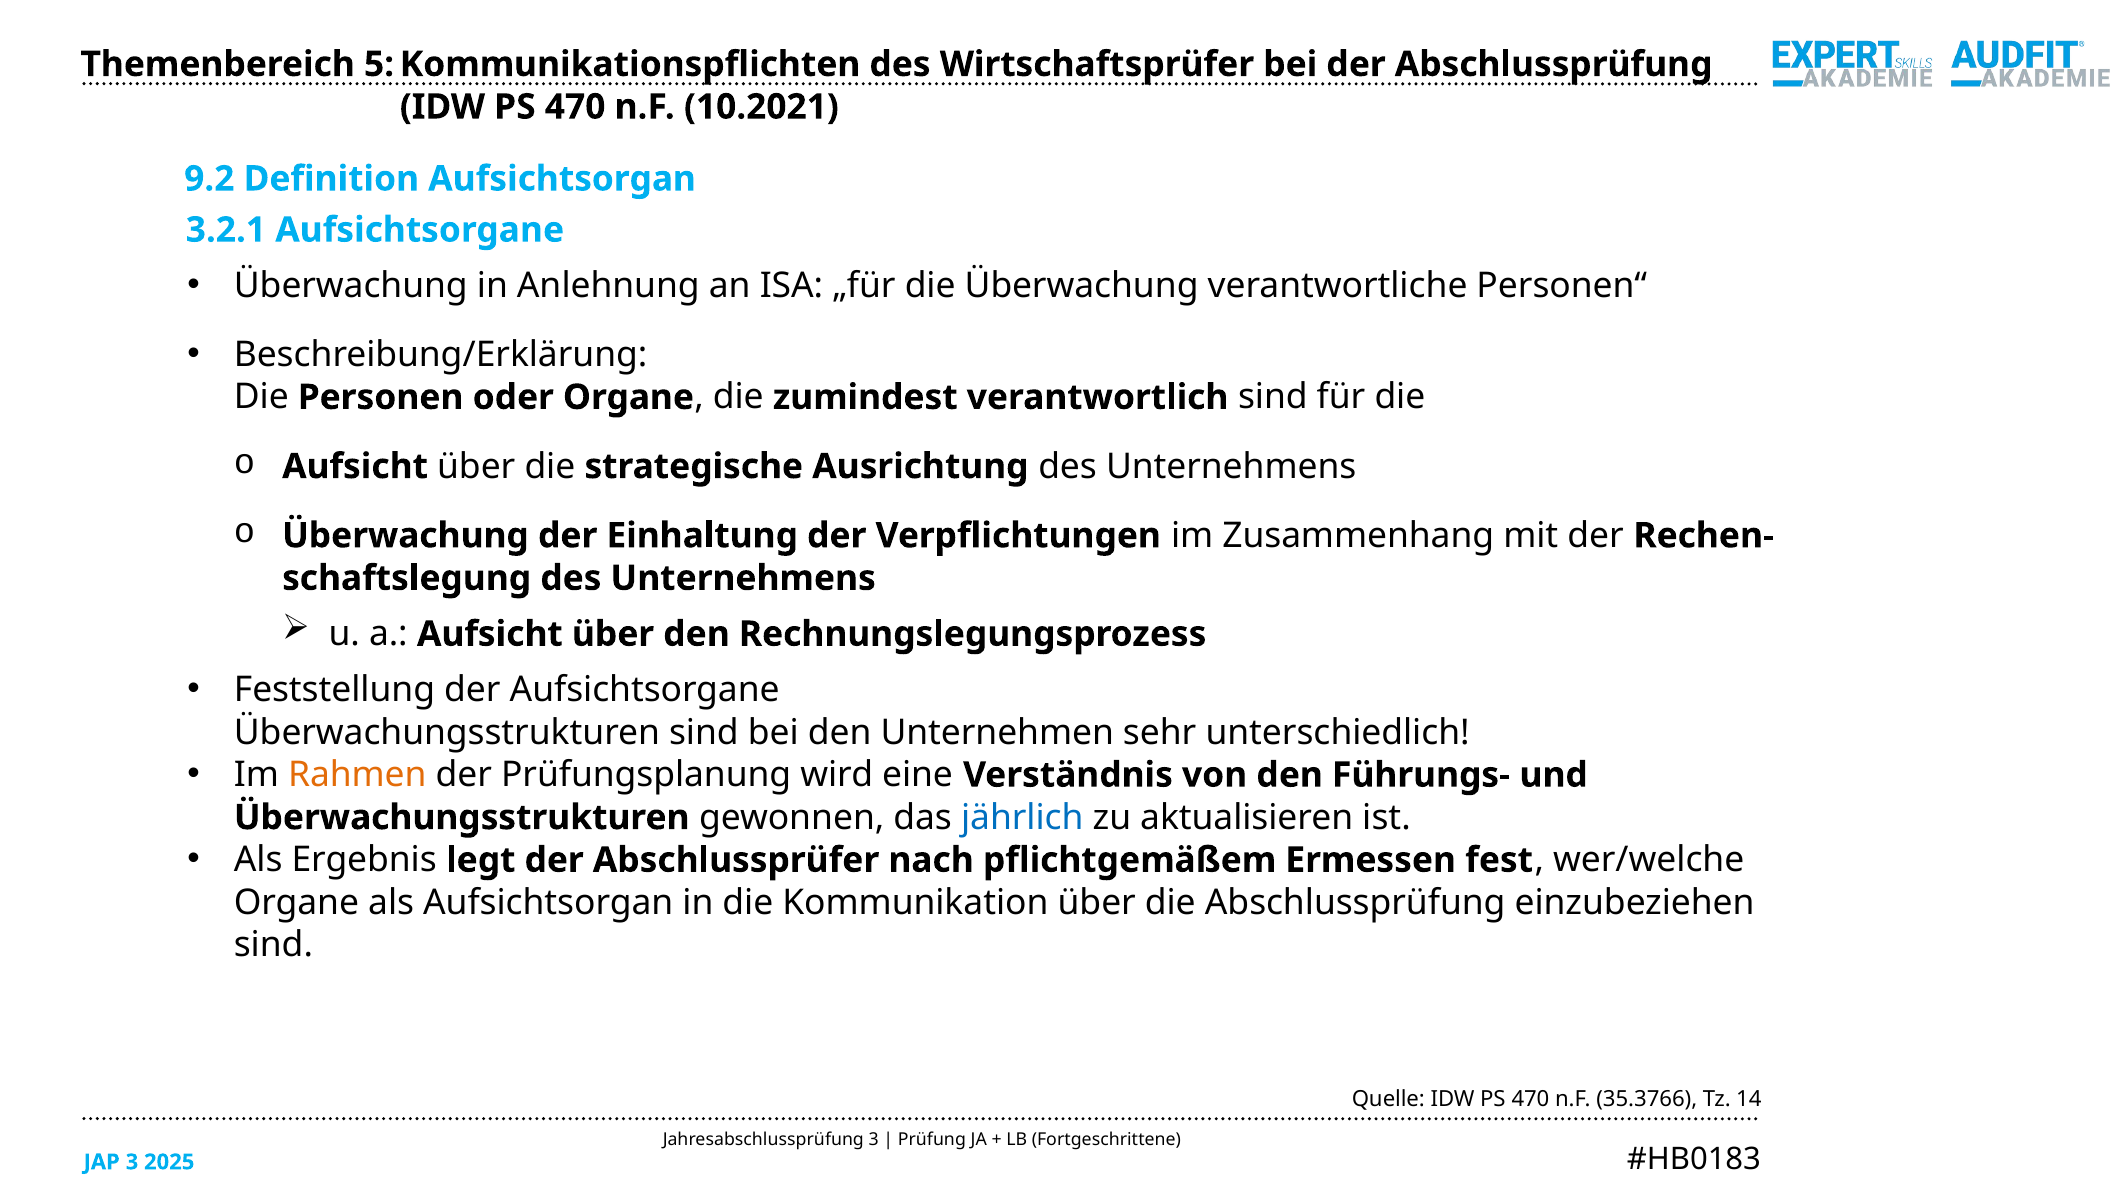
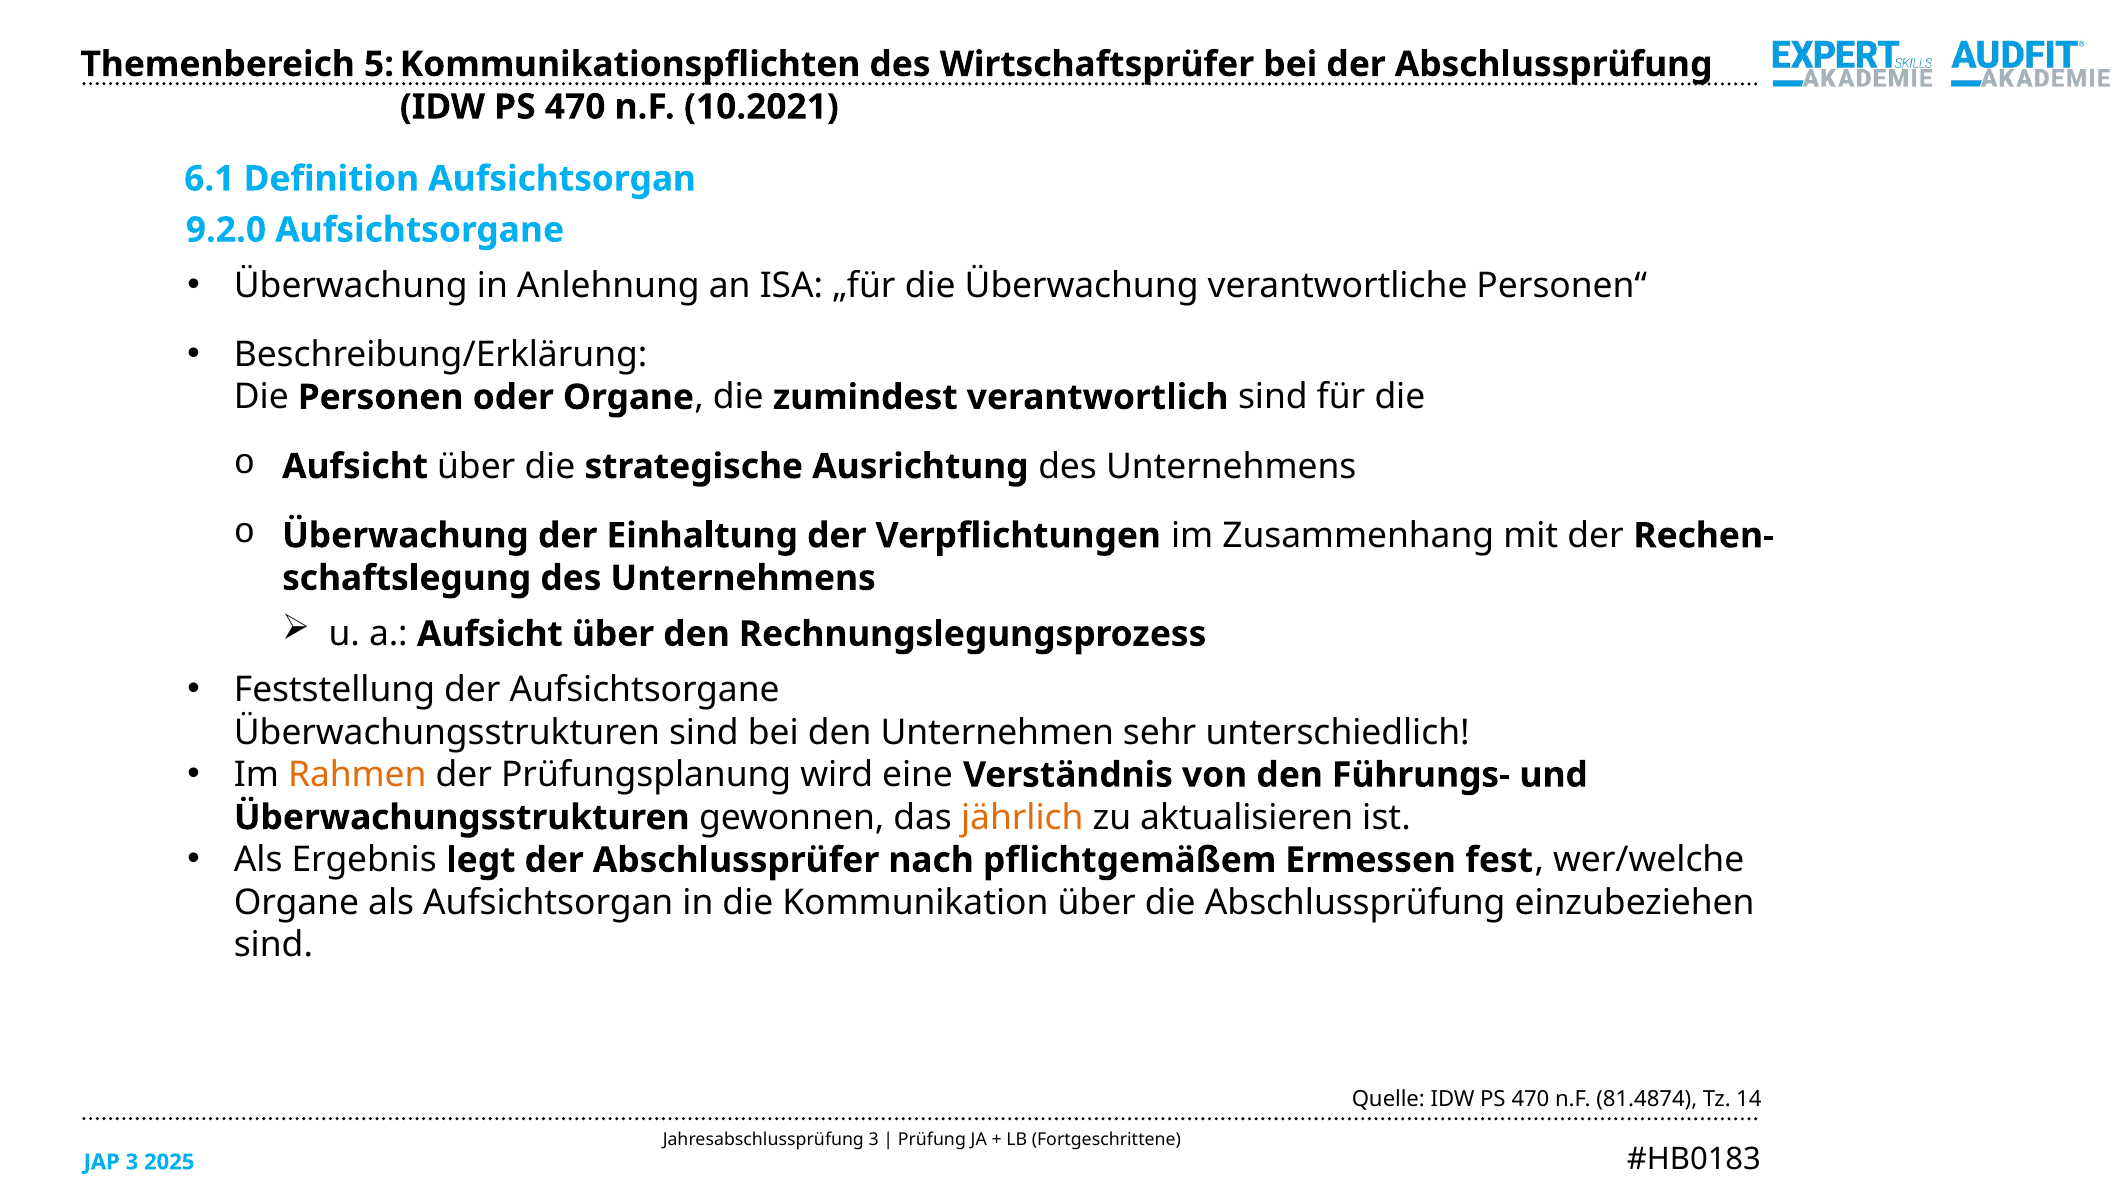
9.2: 9.2 -> 6.1
3.2.1: 3.2.1 -> 9.2.0
jährlich colour: blue -> orange
35.3766: 35.3766 -> 81.4874
